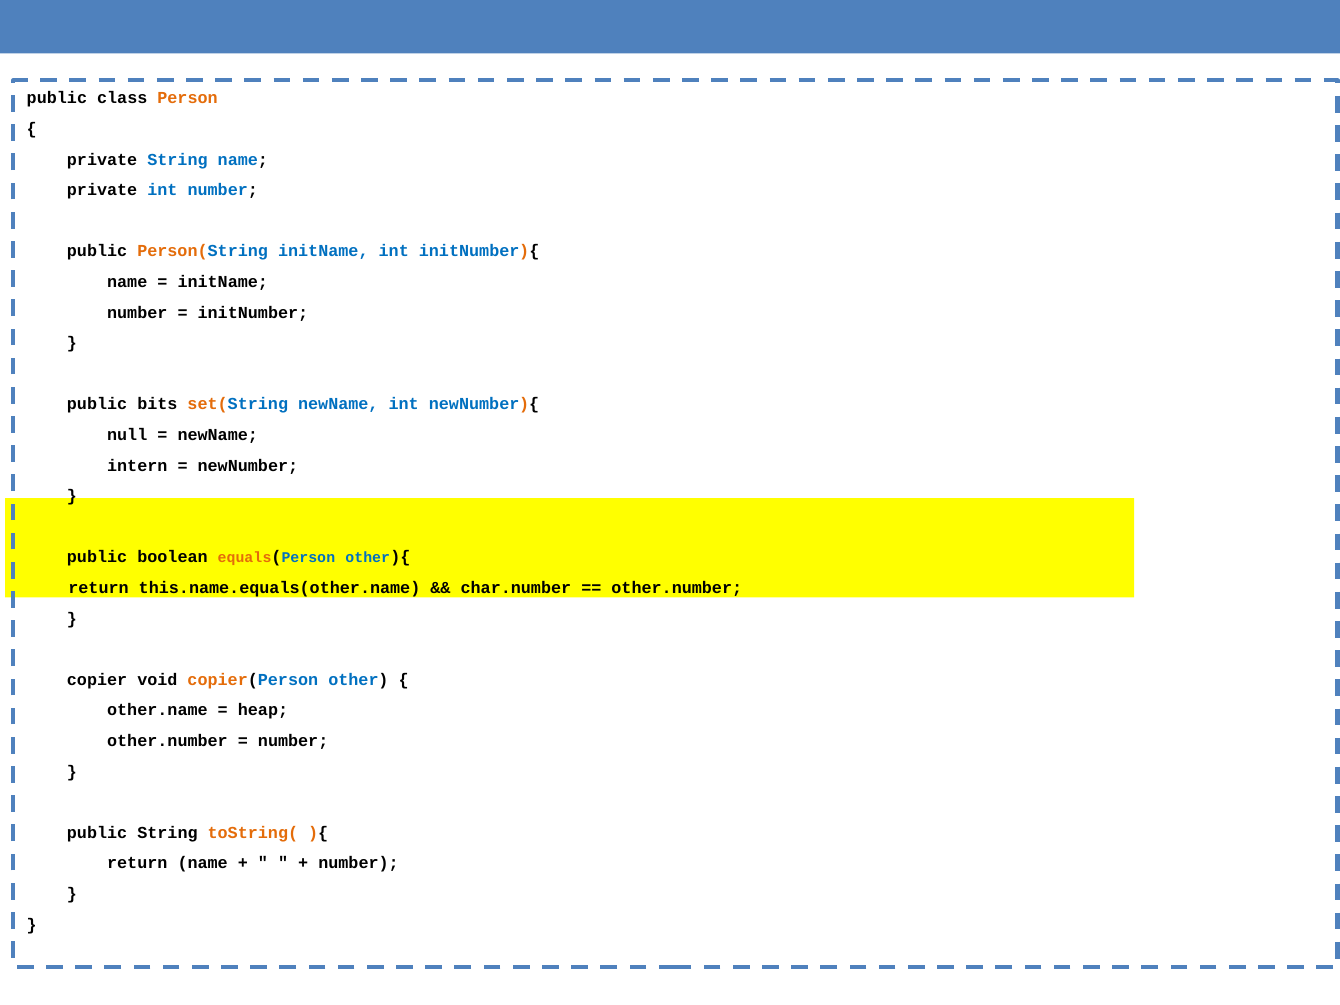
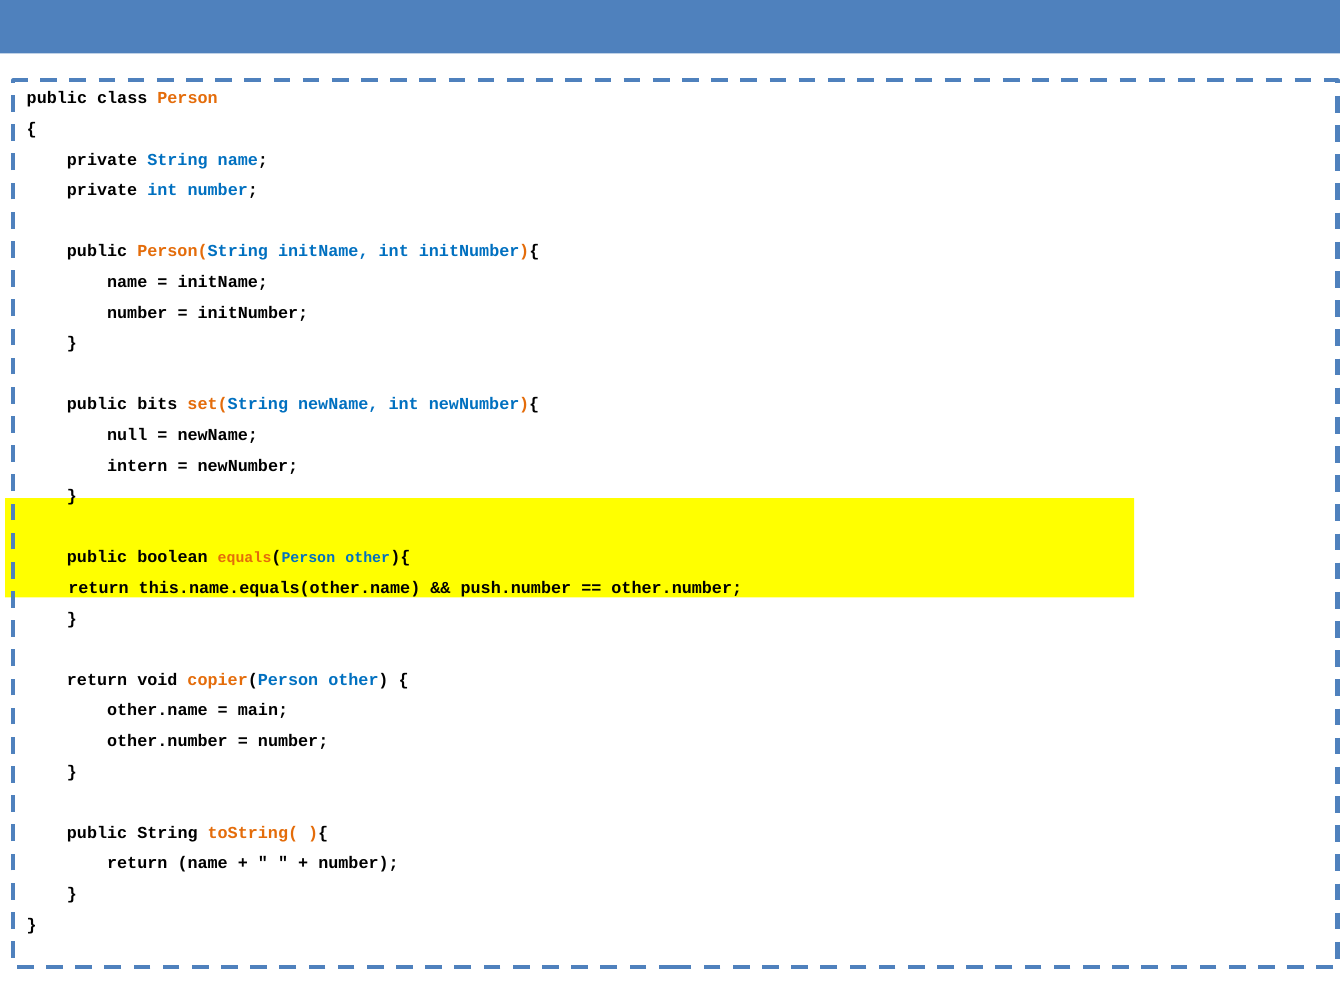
char.number: char.number -> push.number
copier at (97, 680): copier -> return
heap: heap -> main
